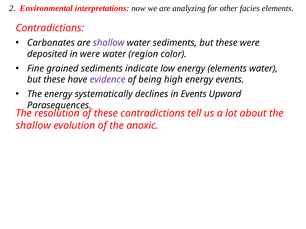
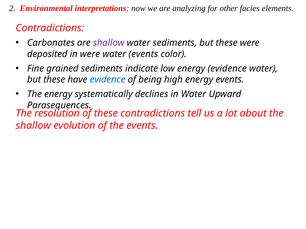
water region: region -> events
energy elements: elements -> evidence
evidence at (108, 80) colour: purple -> blue
in Events: Events -> Water
the anoxic: anoxic -> events
